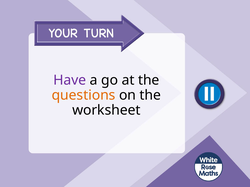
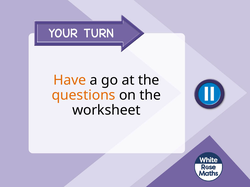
Have colour: purple -> orange
